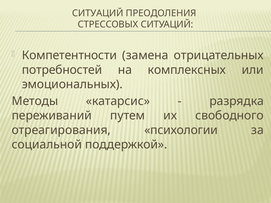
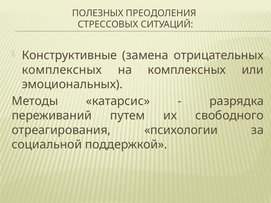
СИТУАЦИЙ at (98, 13): СИТУАЦИЙ -> ПОЛЕЗНЫХ
Компетентности: Компетентности -> Конструктивные
потребностей at (62, 70): потребностей -> комплексных
